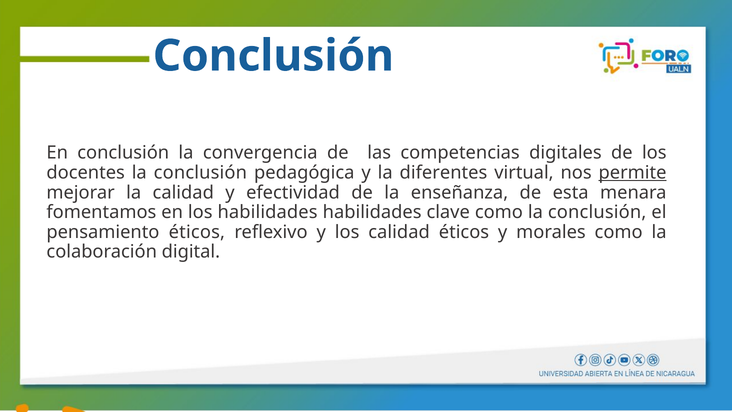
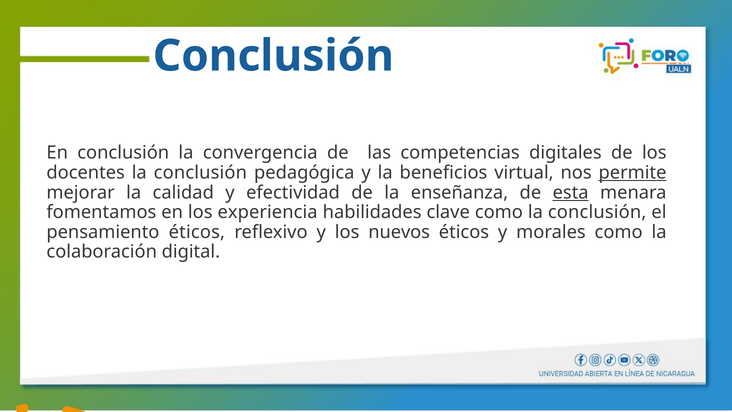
diferentes: diferentes -> beneficios
esta underline: none -> present
los habilidades: habilidades -> experiencia
los calidad: calidad -> nuevos
